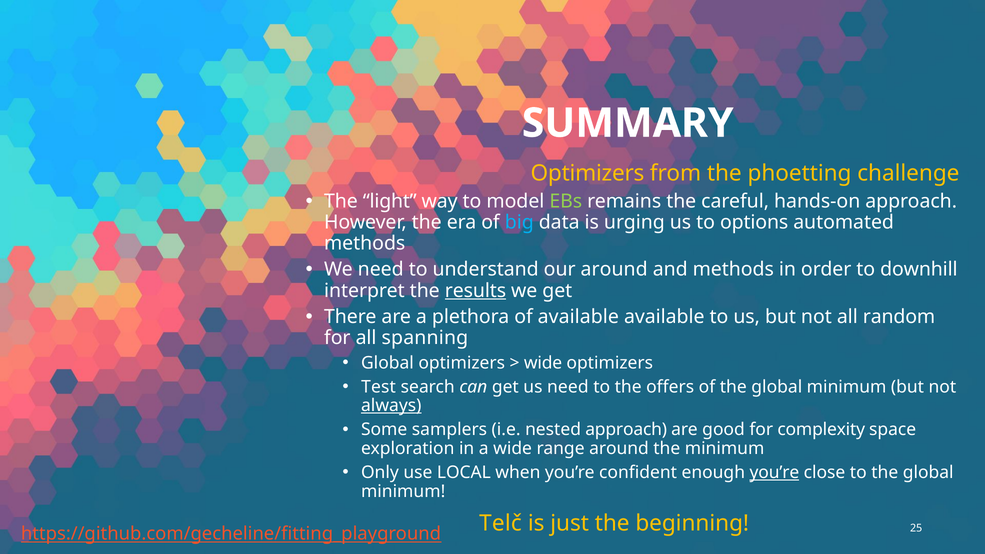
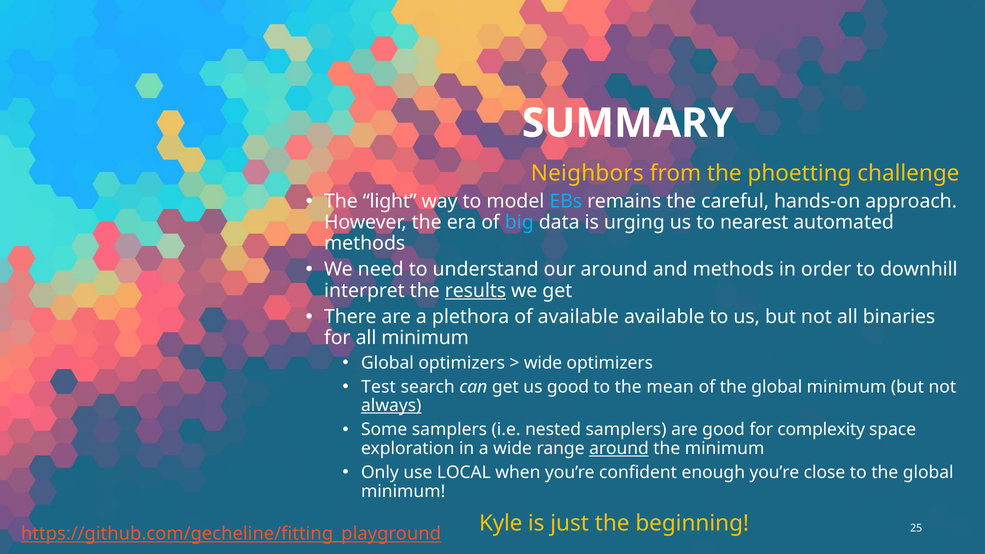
Optimizers at (587, 173): Optimizers -> Neighbors
EBs colour: light green -> light blue
options: options -> nearest
random: random -> binaries
all spanning: spanning -> minimum
us need: need -> good
offers: offers -> mean
nested approach: approach -> samplers
around at (619, 449) underline: none -> present
you’re at (774, 473) underline: present -> none
Telč: Telč -> Kyle
